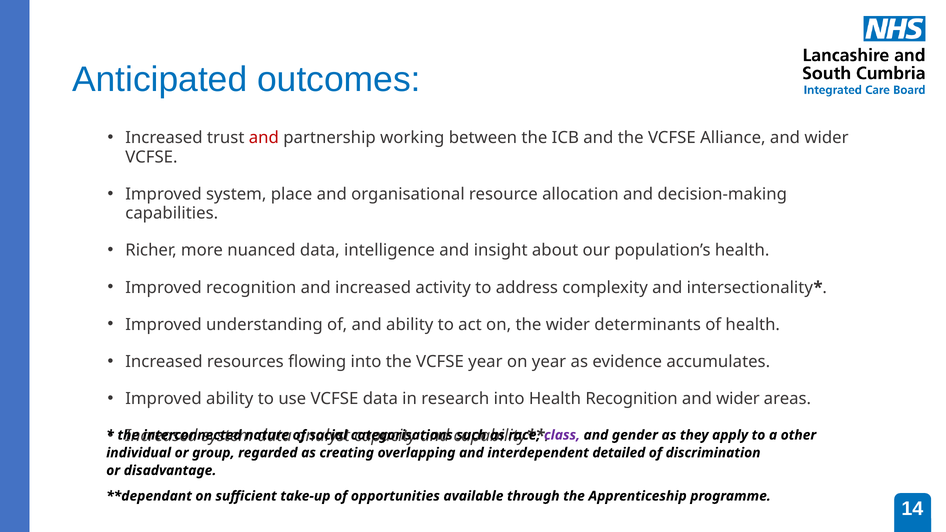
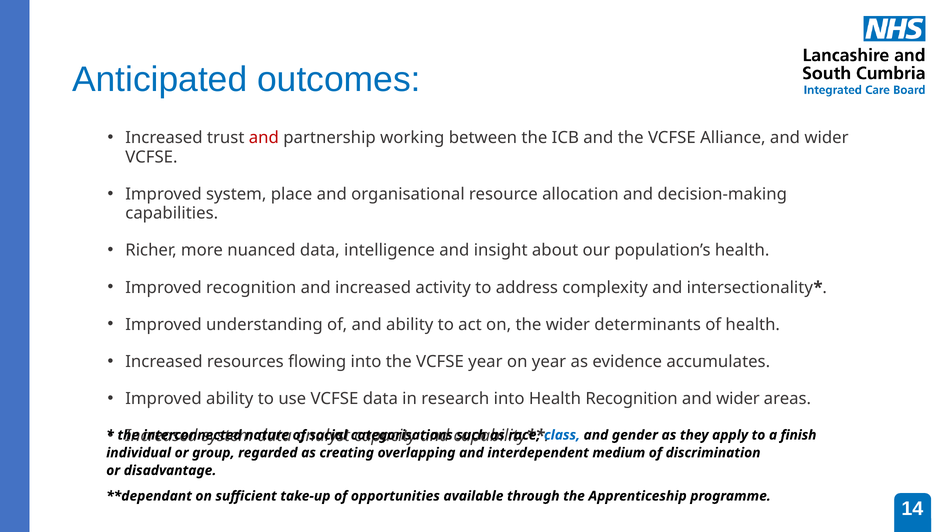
class colour: purple -> blue
other: other -> finish
detailed: detailed -> medium
